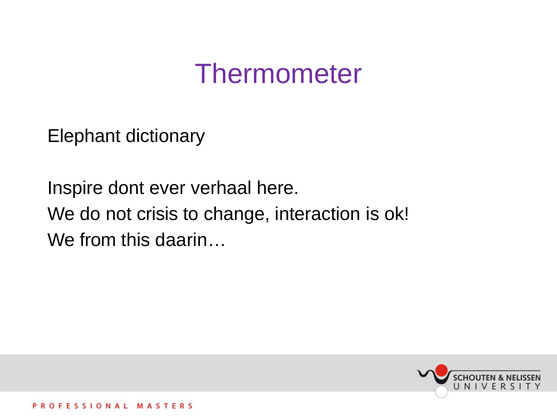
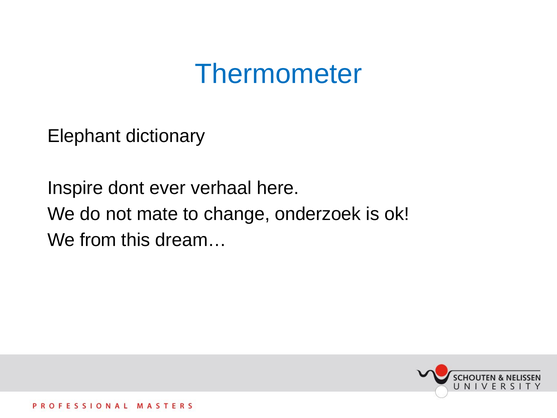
Thermometer colour: purple -> blue
crisis: crisis -> mate
interaction: interaction -> onderzoek
daarin…: daarin… -> dream…
